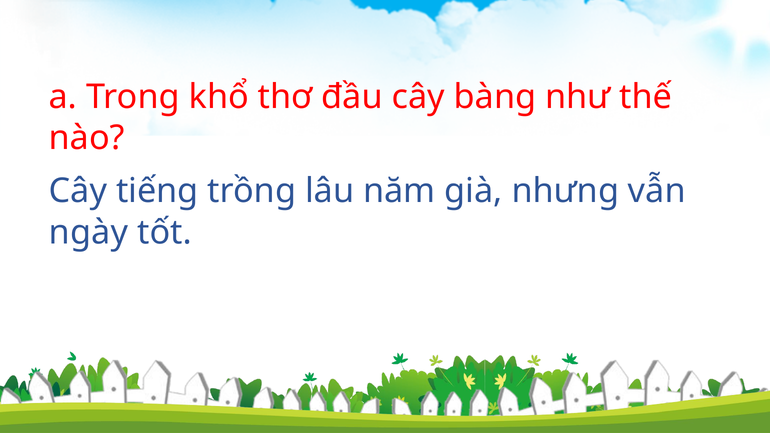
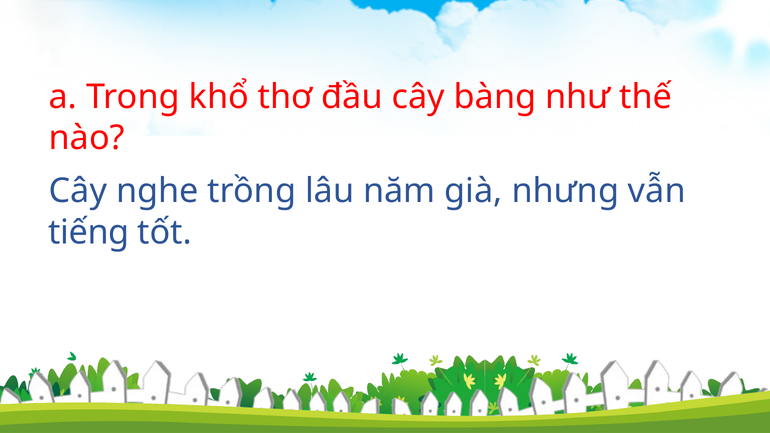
tiếng: tiếng -> nghe
ngày: ngày -> tiếng
